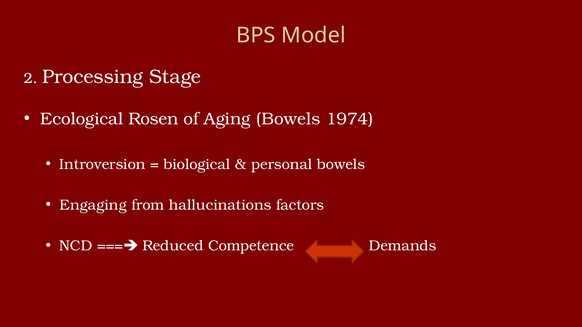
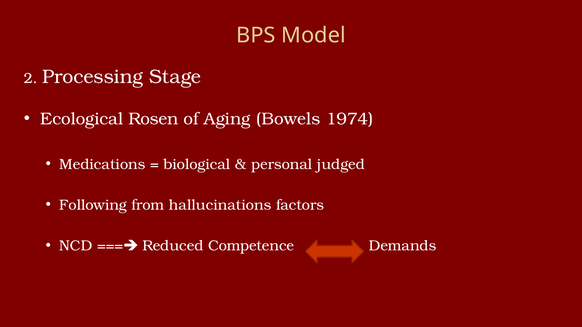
Introversion: Introversion -> Medications
personal bowels: bowels -> judged
Engaging: Engaging -> Following
